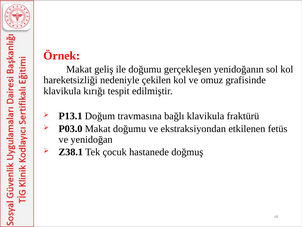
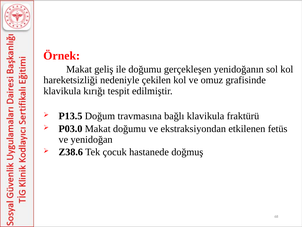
P13.1: P13.1 -> P13.5
Z38.1: Z38.1 -> Z38.6
